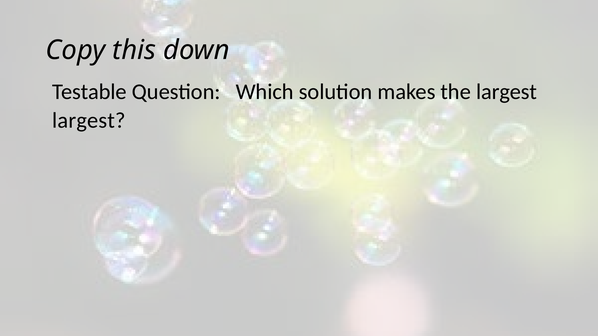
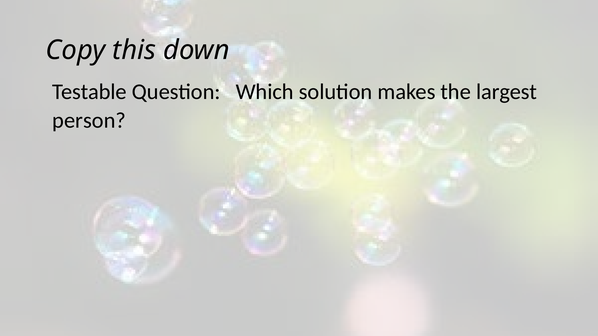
largest at (89, 121): largest -> person
